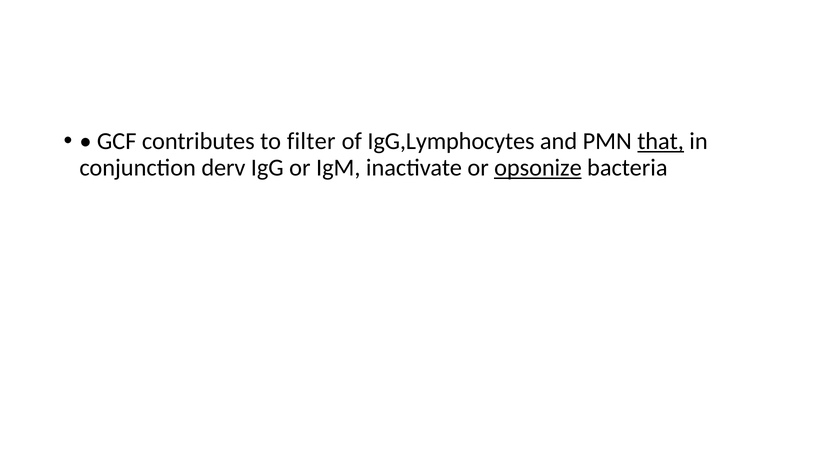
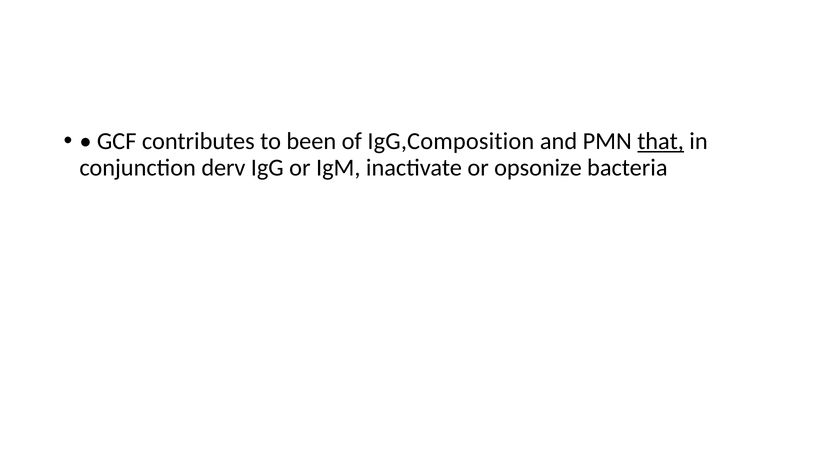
filter: filter -> been
IgG,Lymphocytes: IgG,Lymphocytes -> IgG,Composition
opsonize underline: present -> none
